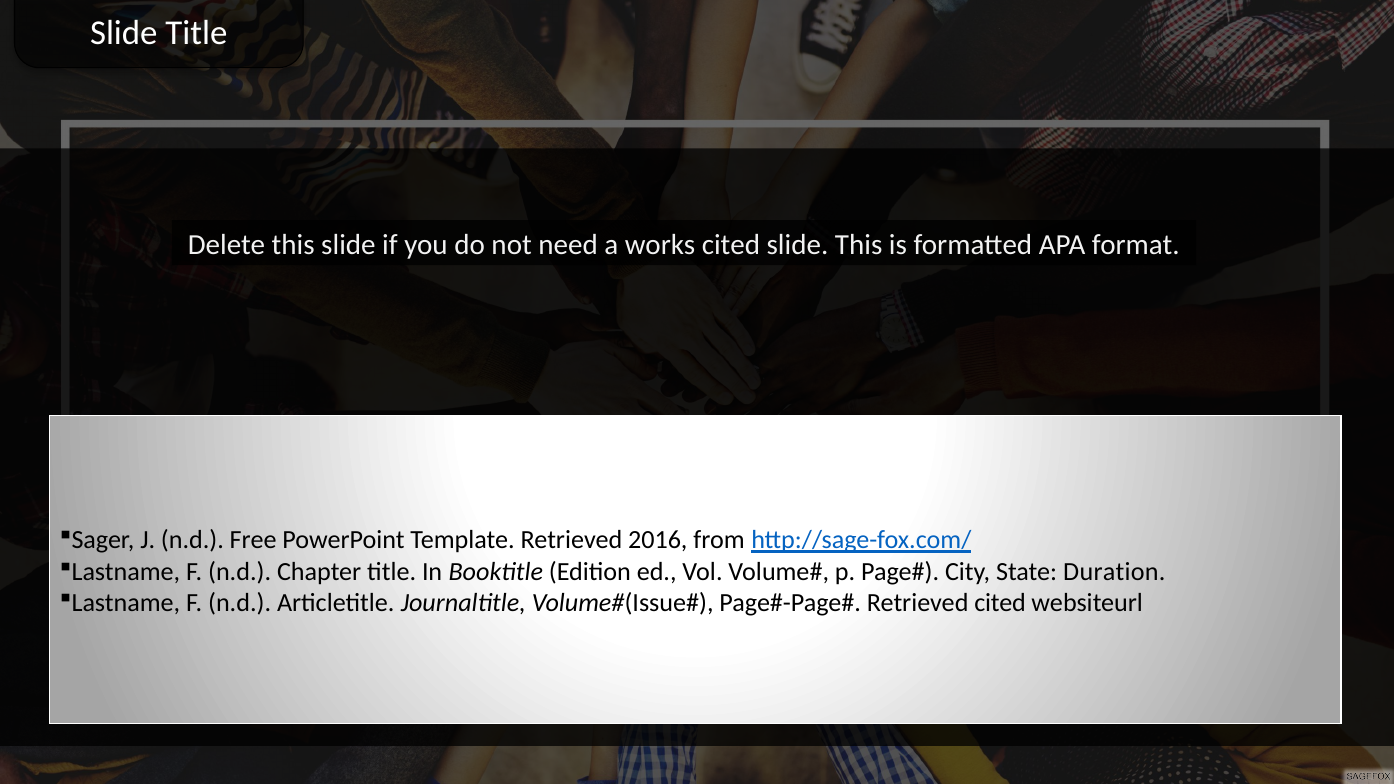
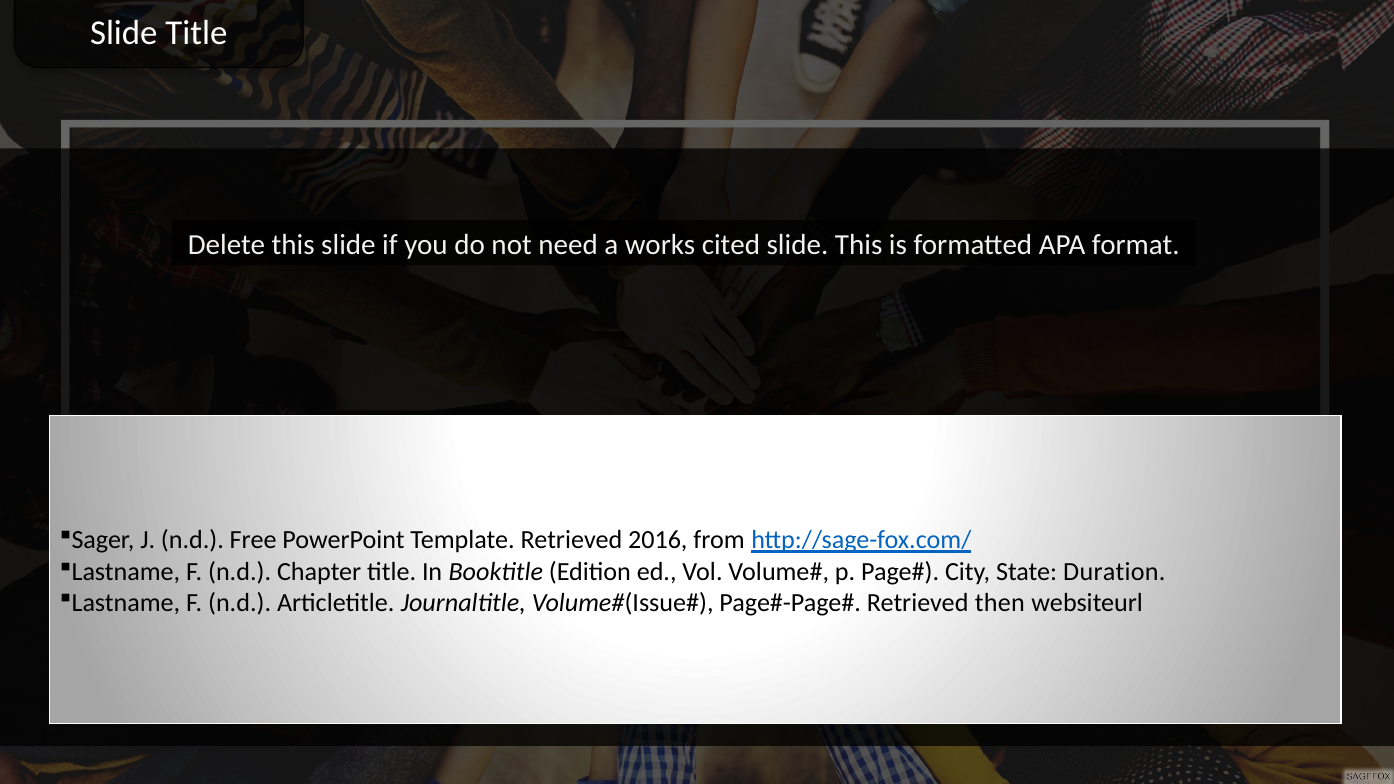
Retrieved cited: cited -> then
